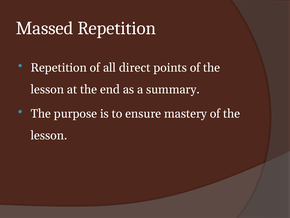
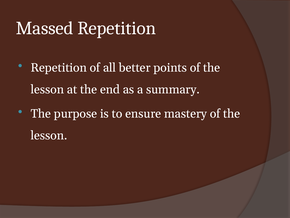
direct: direct -> better
